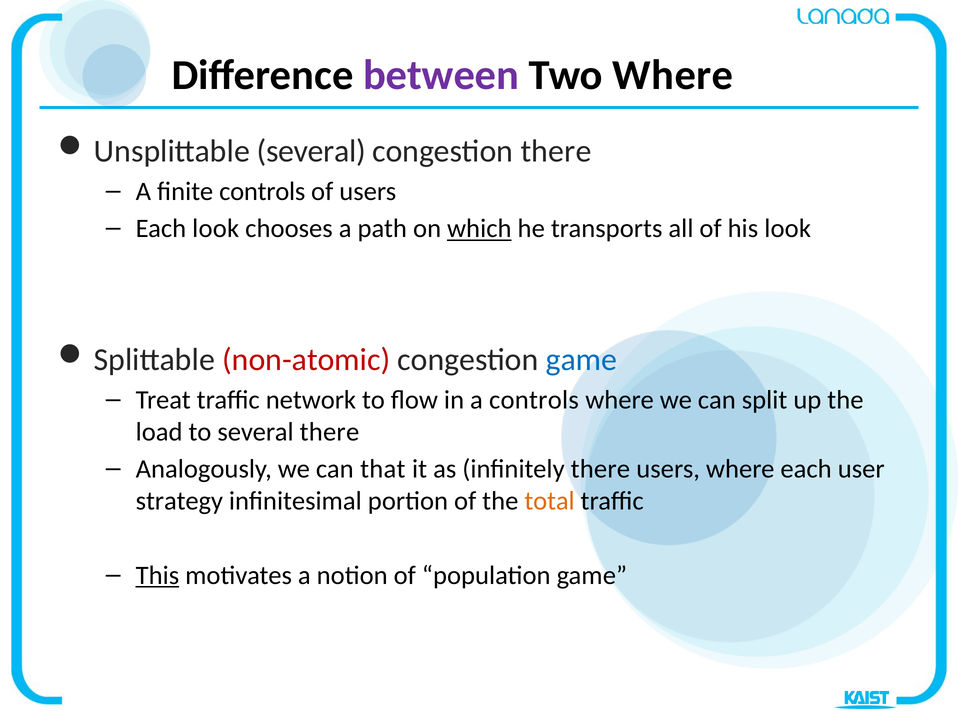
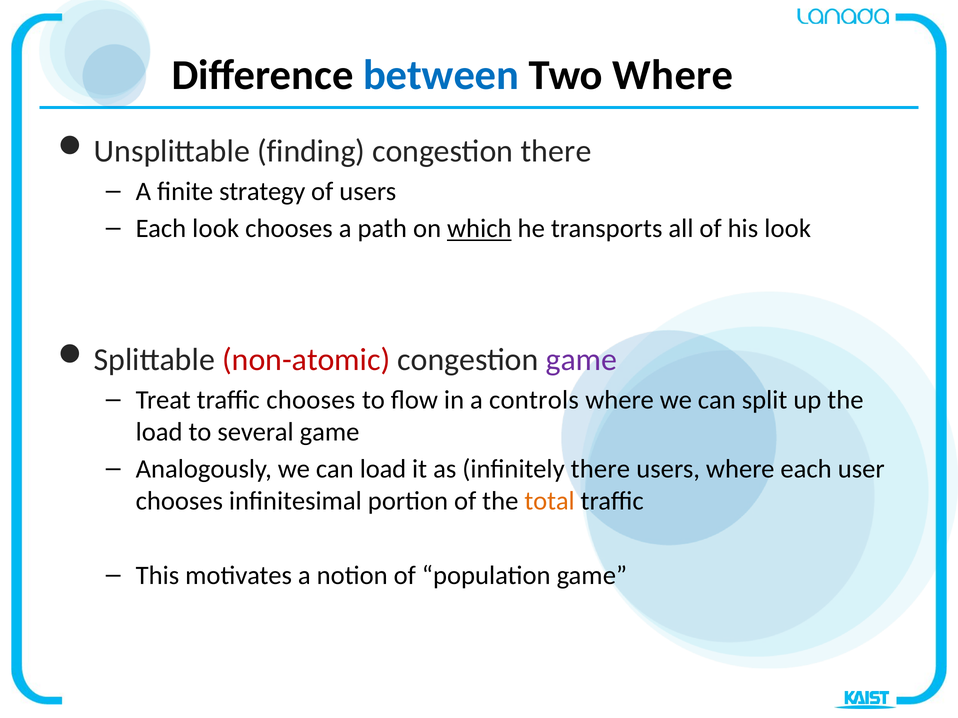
between colour: purple -> blue
Unsplittable several: several -> finding
finite controls: controls -> strategy
game at (581, 360) colour: blue -> purple
traffic network: network -> chooses
several there: there -> game
can that: that -> load
strategy at (179, 501): strategy -> chooses
This underline: present -> none
